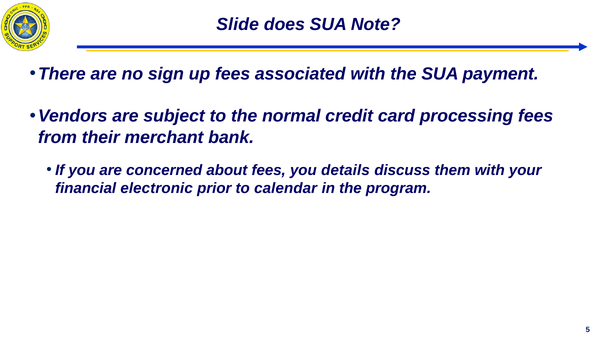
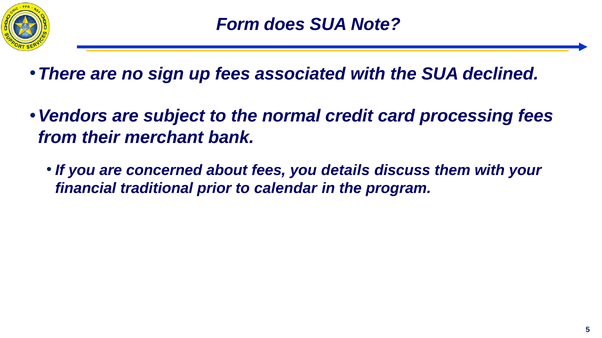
Slide: Slide -> Form
payment: payment -> declined
electronic: electronic -> traditional
